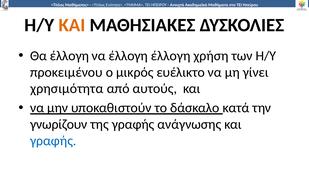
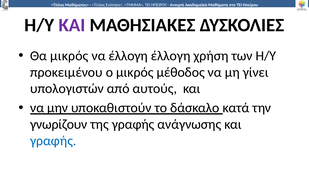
ΚΑΙ at (72, 25) colour: orange -> purple
Θα έλλογη: έλλογη -> μικρός
ευέλικτο: ευέλικτο -> μέθοδος
χρησιμότητα: χρησιμότητα -> υπολογιστών
